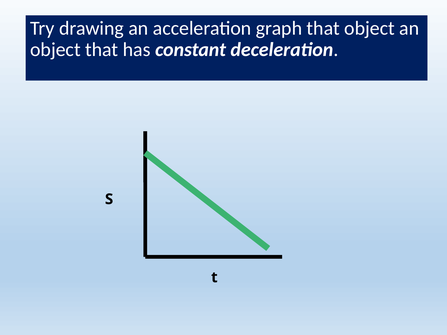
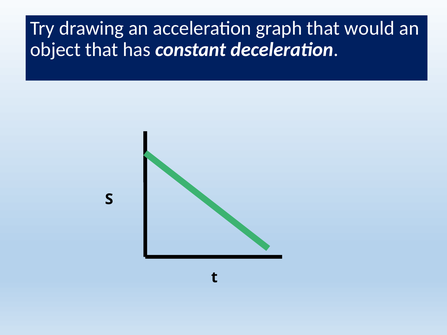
that object: object -> would
